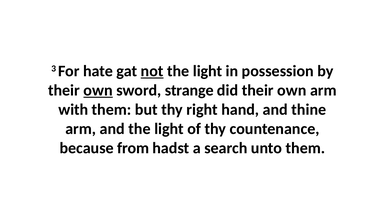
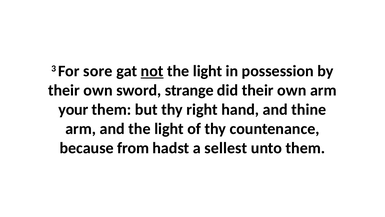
hate: hate -> sore
own at (98, 90) underline: present -> none
with: with -> your
search: search -> sellest
